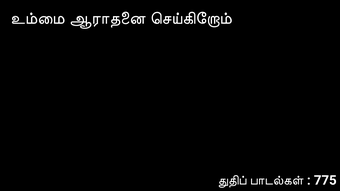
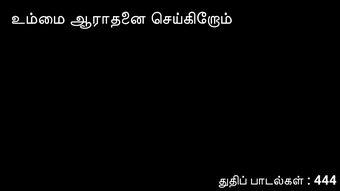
775: 775 -> 444
